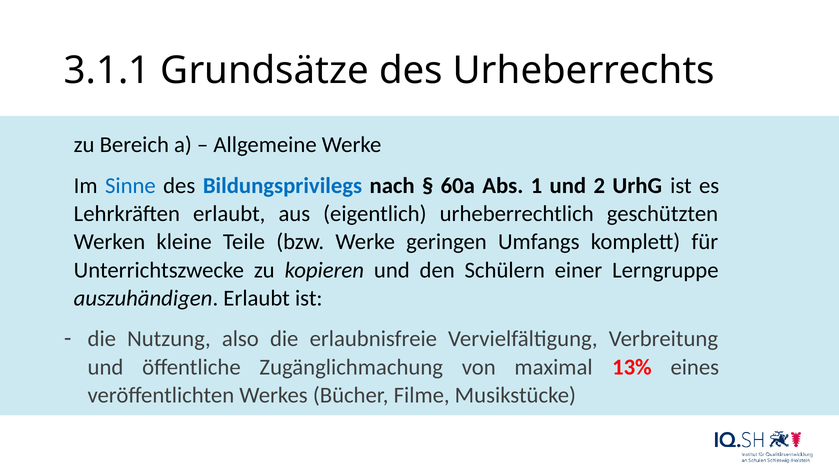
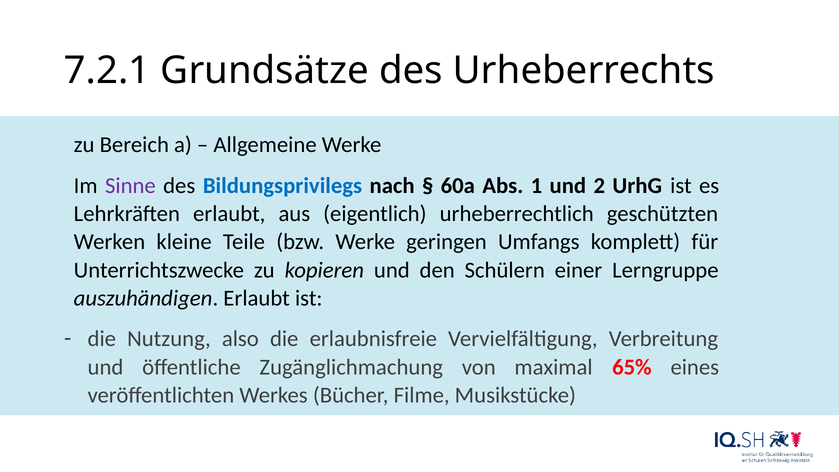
3.1.1: 3.1.1 -> 7.2.1
Sinne colour: blue -> purple
13%: 13% -> 65%
